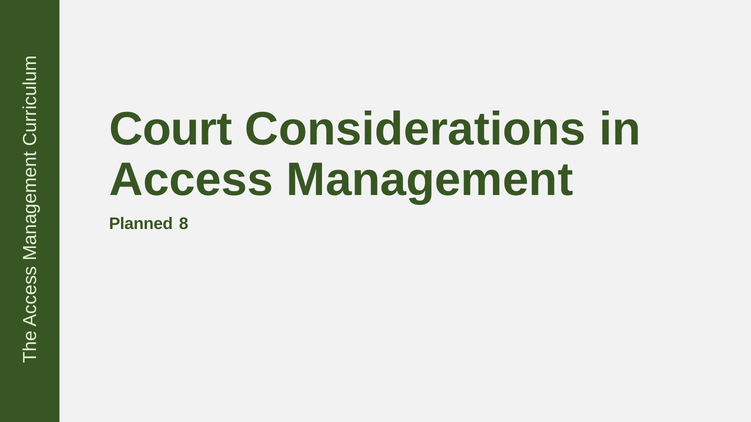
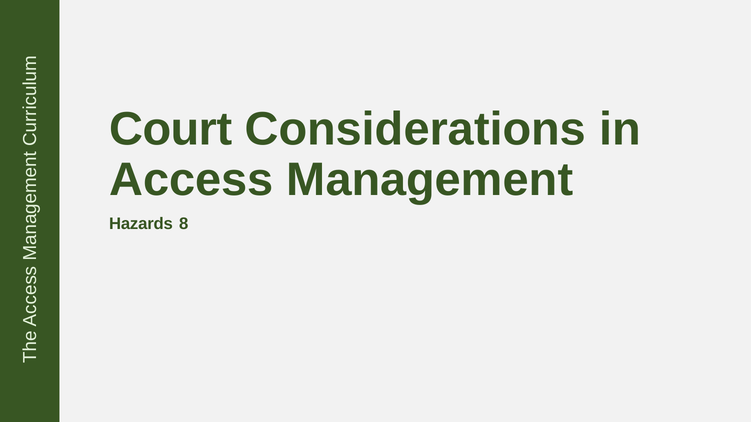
Planned: Planned -> Hazards
